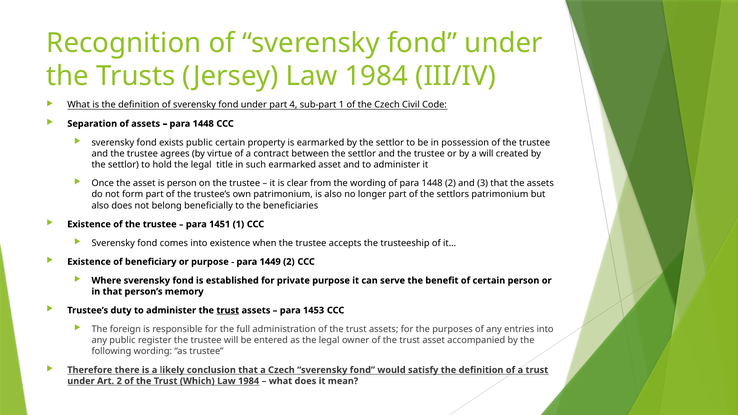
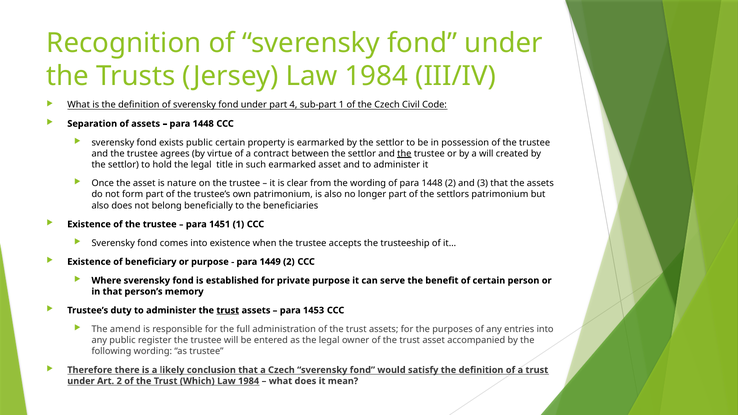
the at (404, 154) underline: none -> present
is person: person -> nature
foreign: foreign -> amend
